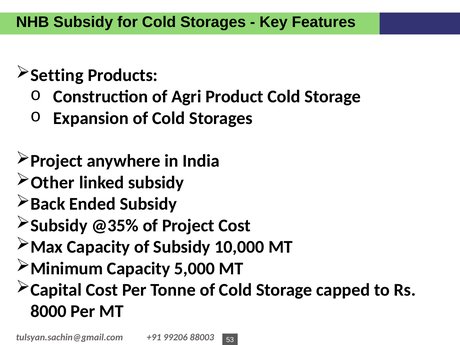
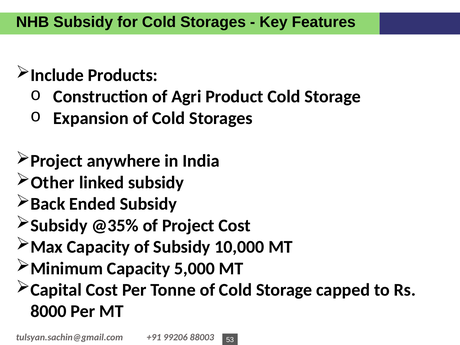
Setting: Setting -> Include
